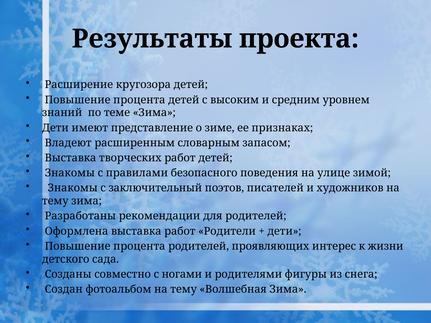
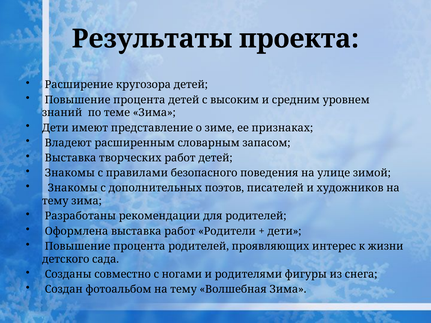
заключительный: заключительный -> дополнительных
